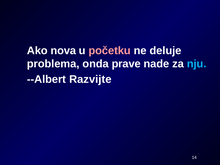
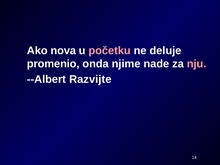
problema: problema -> promenio
prave: prave -> njime
nju colour: light blue -> pink
